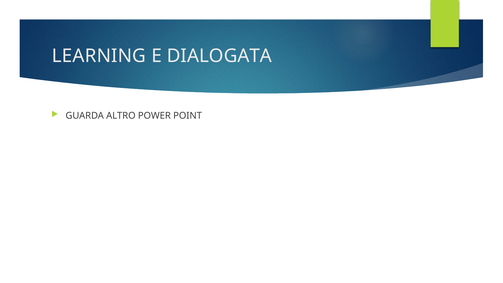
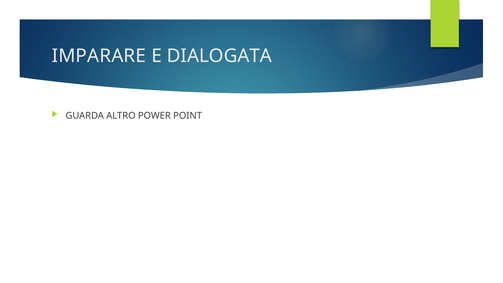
LEARNING: LEARNING -> IMPARARE
